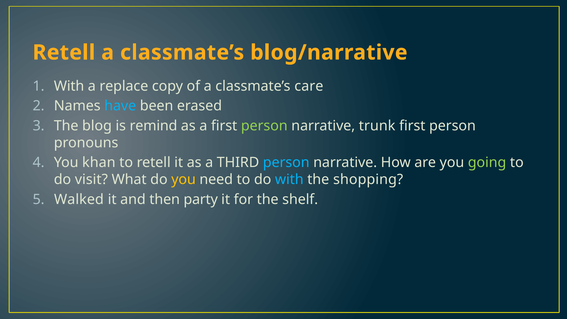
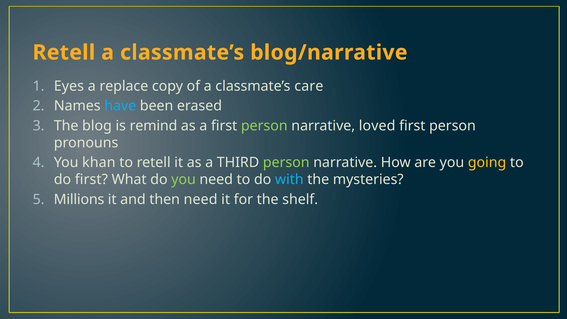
With at (69, 86): With -> Eyes
trunk: trunk -> loved
person at (286, 163) colour: light blue -> light green
going colour: light green -> yellow
do visit: visit -> first
you at (184, 180) colour: yellow -> light green
shopping: shopping -> mysteries
Walked: Walked -> Millions
then party: party -> need
